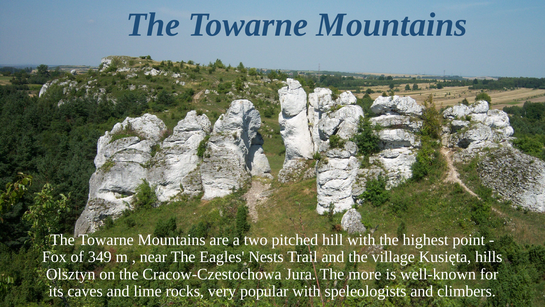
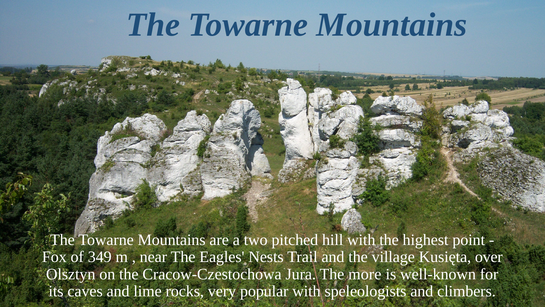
hills: hills -> over
